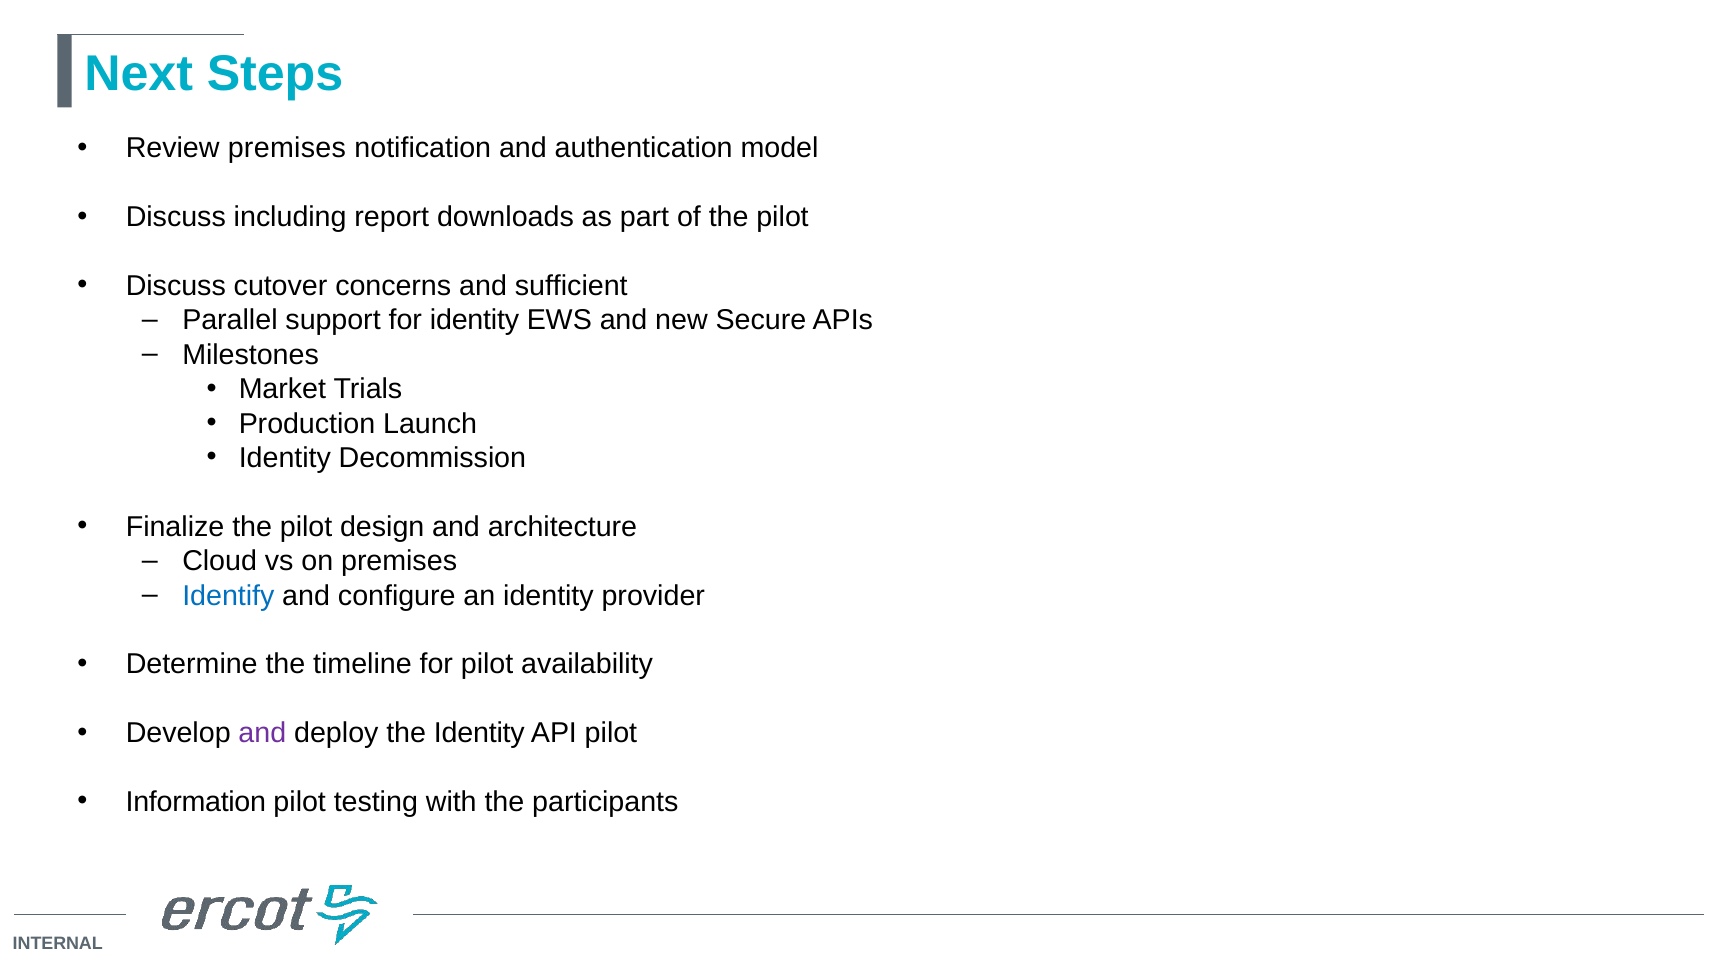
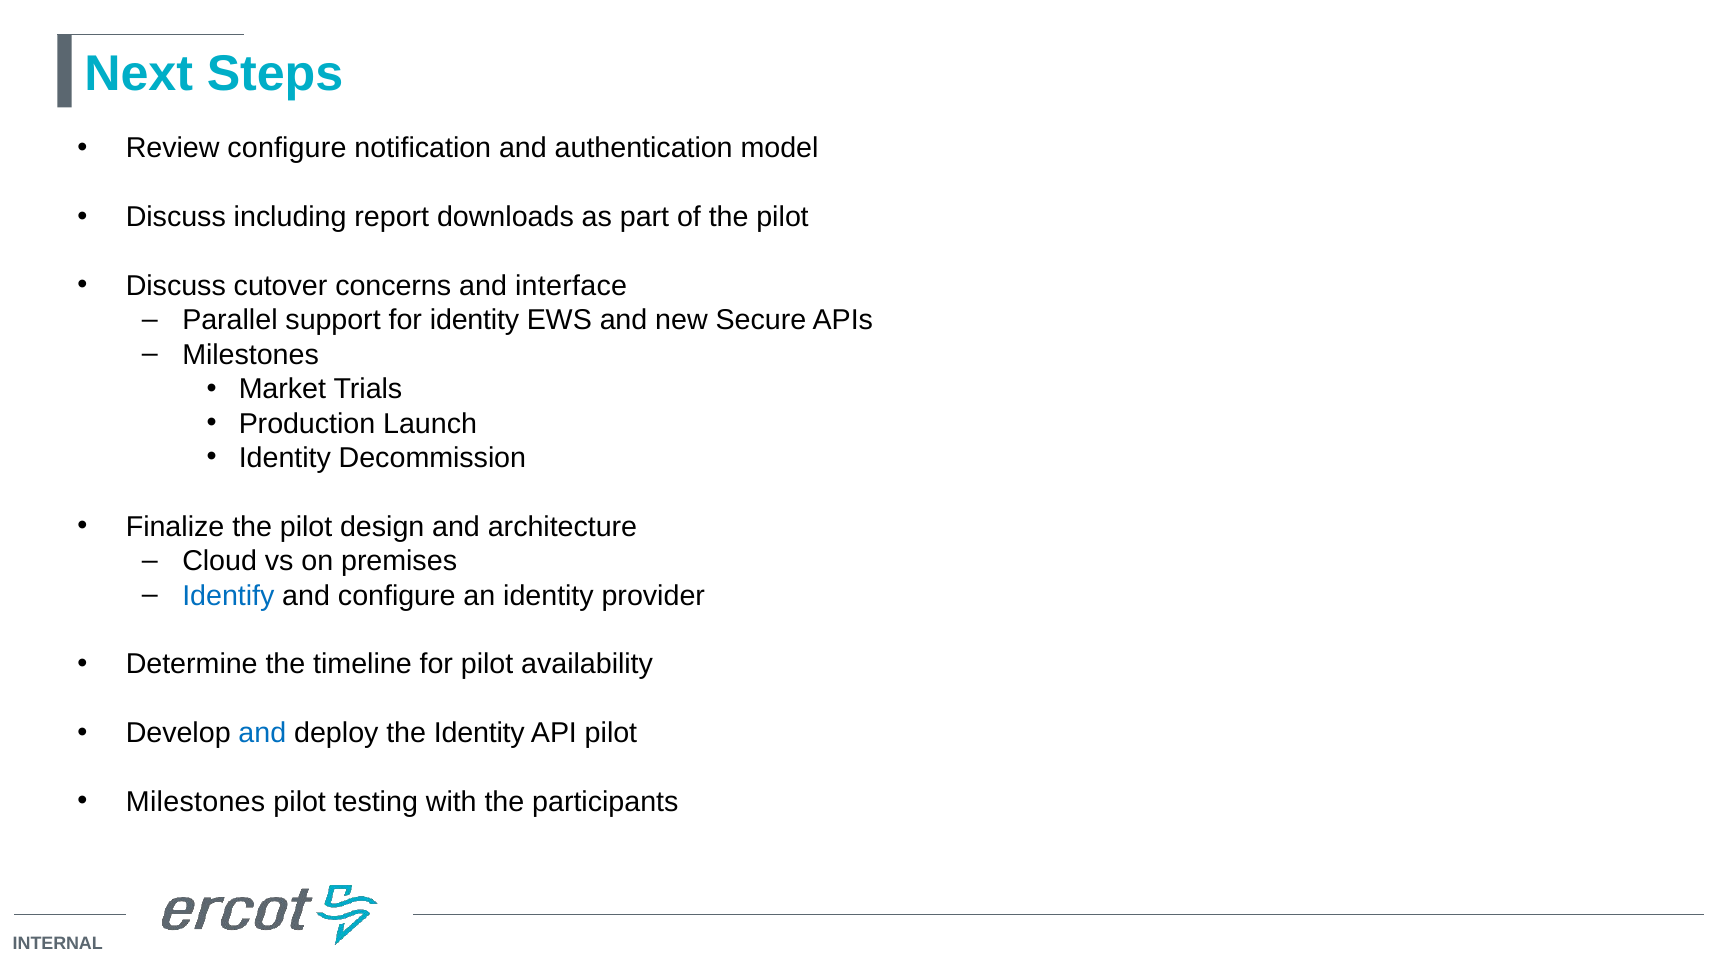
Review premises: premises -> configure
sufficient: sufficient -> interface
and at (262, 733) colour: purple -> blue
Information at (196, 802): Information -> Milestones
